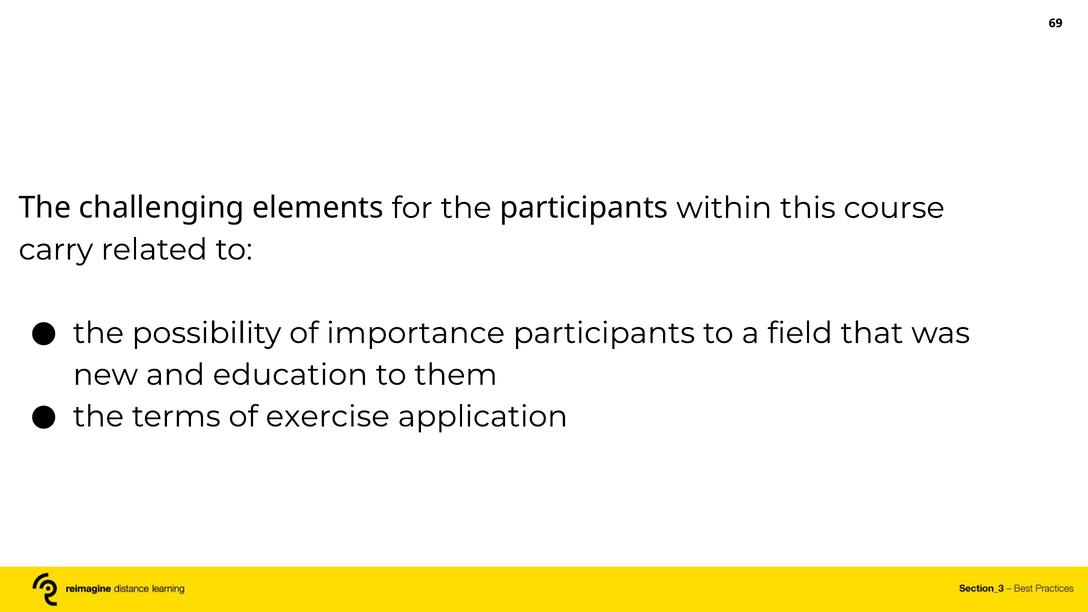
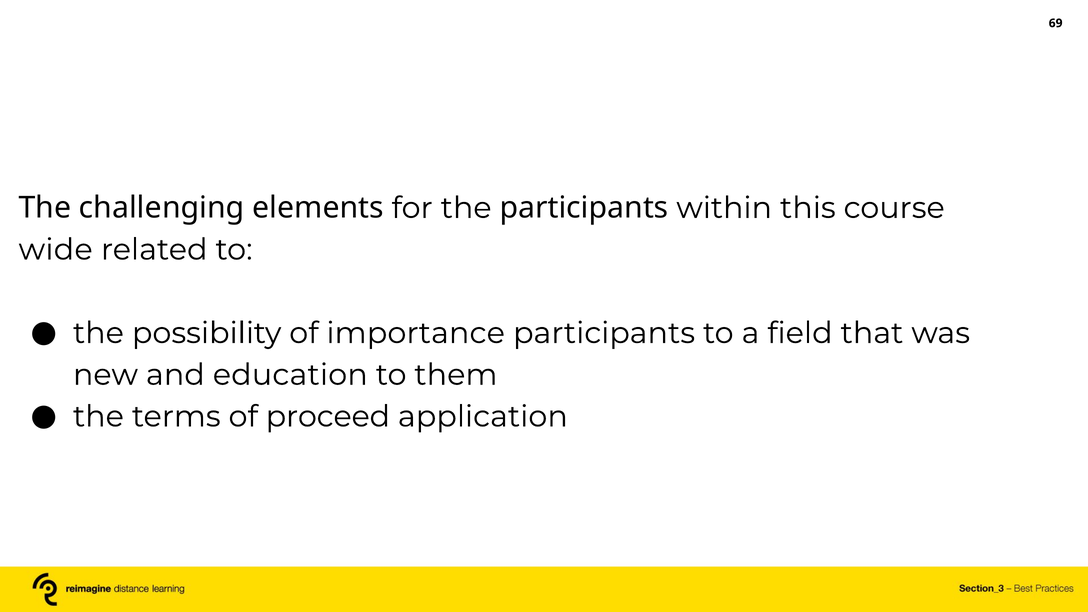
carry: carry -> wide
exercise: exercise -> proceed
